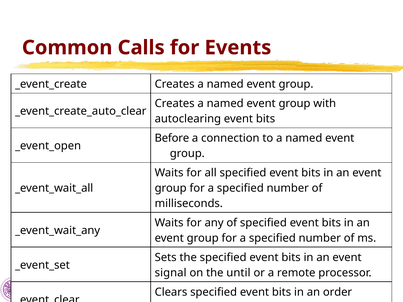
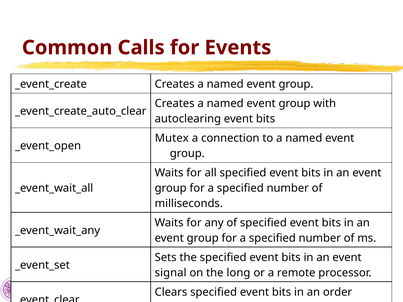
Before: Before -> Mutex
until: until -> long
